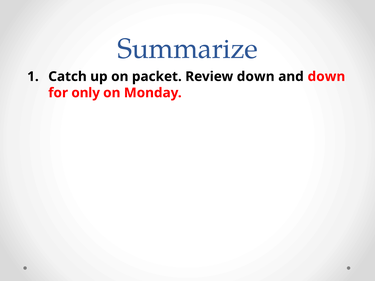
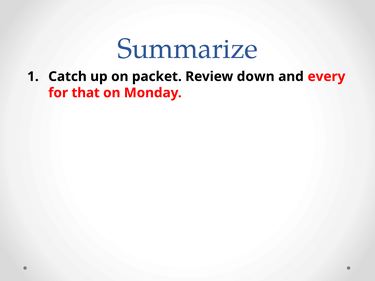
and down: down -> every
only: only -> that
